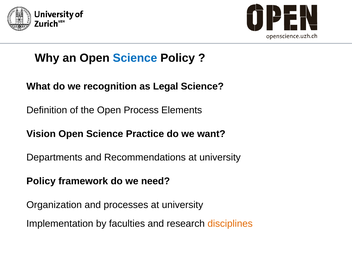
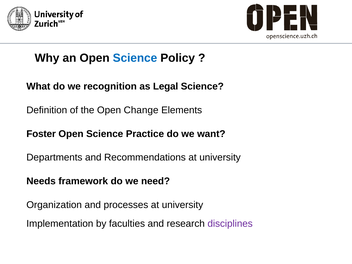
Process: Process -> Change
Vision: Vision -> Foster
Policy at (41, 181): Policy -> Needs
disciplines colour: orange -> purple
